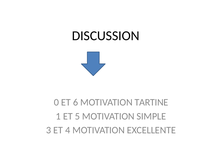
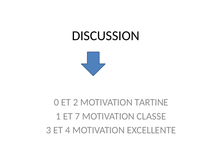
6: 6 -> 2
5: 5 -> 7
SIMPLE: SIMPLE -> CLASSE
